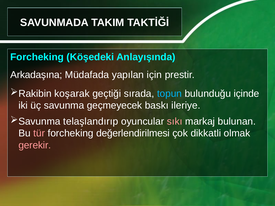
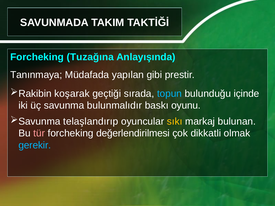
Köşedeki: Köşedeki -> Tuzağına
Arkadaşına: Arkadaşına -> Tanınmaya
için: için -> gibi
geçmeyecek: geçmeyecek -> bulunmalıdır
ileriye: ileriye -> oyunu
sıkı colour: pink -> yellow
gerekir colour: pink -> light blue
